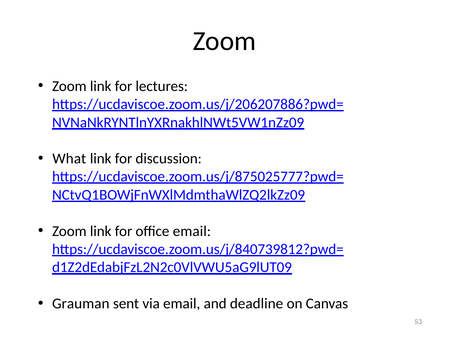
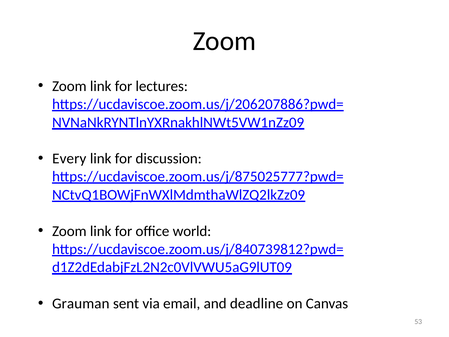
What: What -> Every
office email: email -> world
